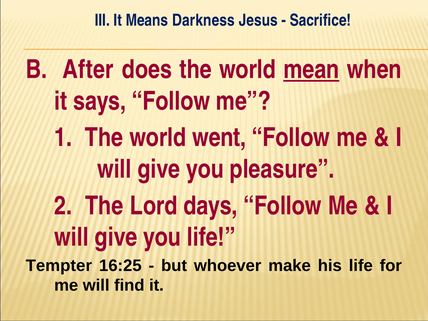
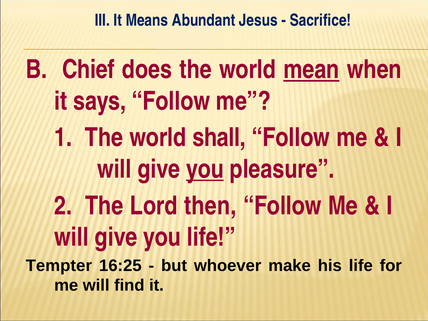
Darkness: Darkness -> Abundant
After: After -> Chief
went: went -> shall
you at (205, 169) underline: none -> present
days: days -> then
